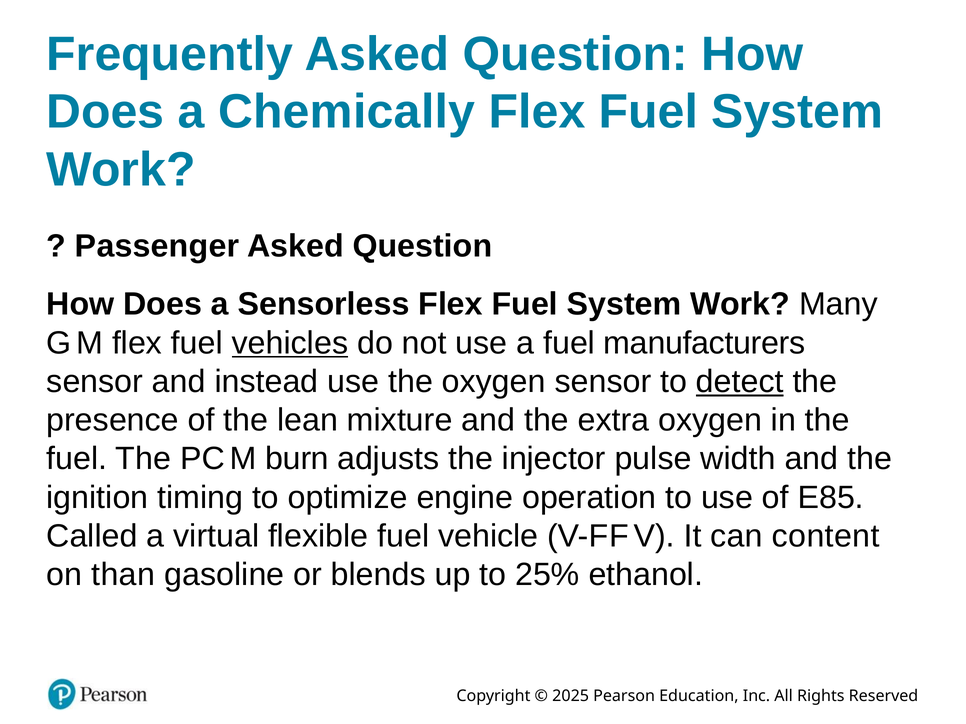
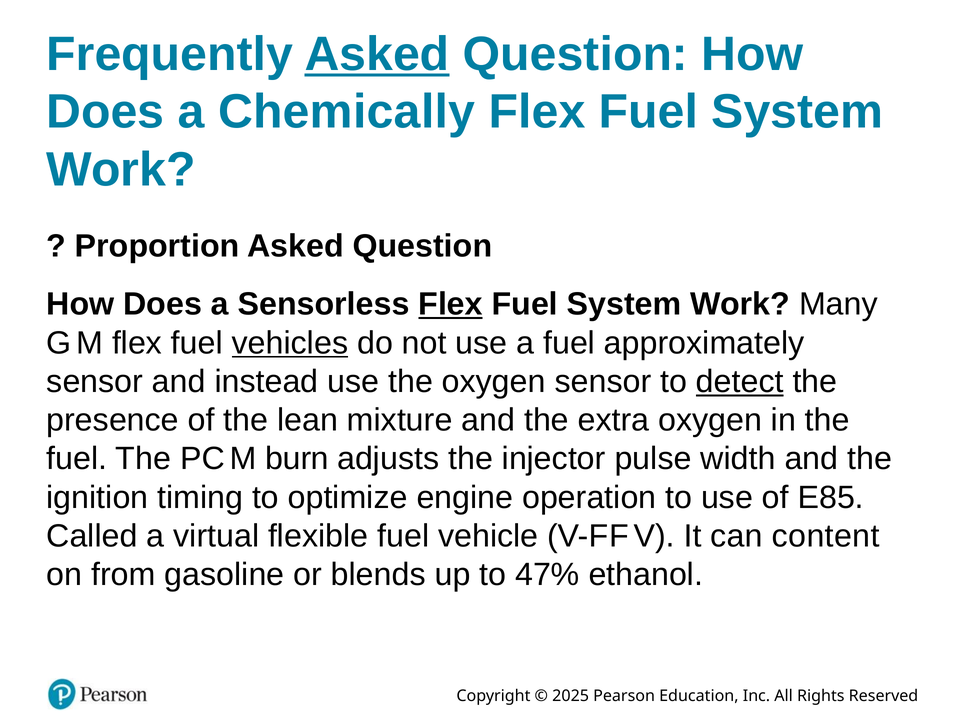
Asked at (377, 54) underline: none -> present
Passenger: Passenger -> Proportion
Flex at (451, 305) underline: none -> present
manufacturers: manufacturers -> approximately
than: than -> from
25%: 25% -> 47%
